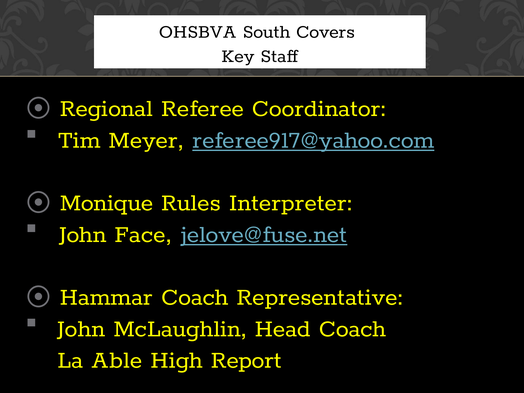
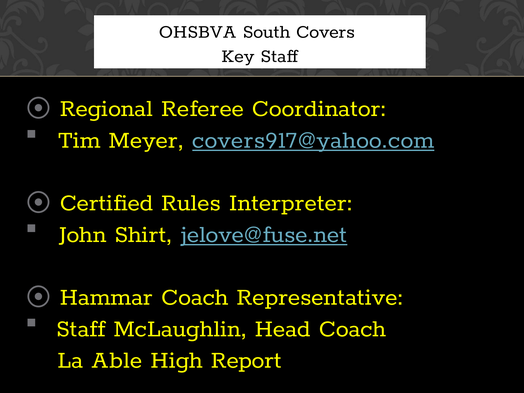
referee917@yahoo.com: referee917@yahoo.com -> covers917@yahoo.com
Monique: Monique -> Certified
Face: Face -> Shirt
John at (81, 328): John -> Staff
